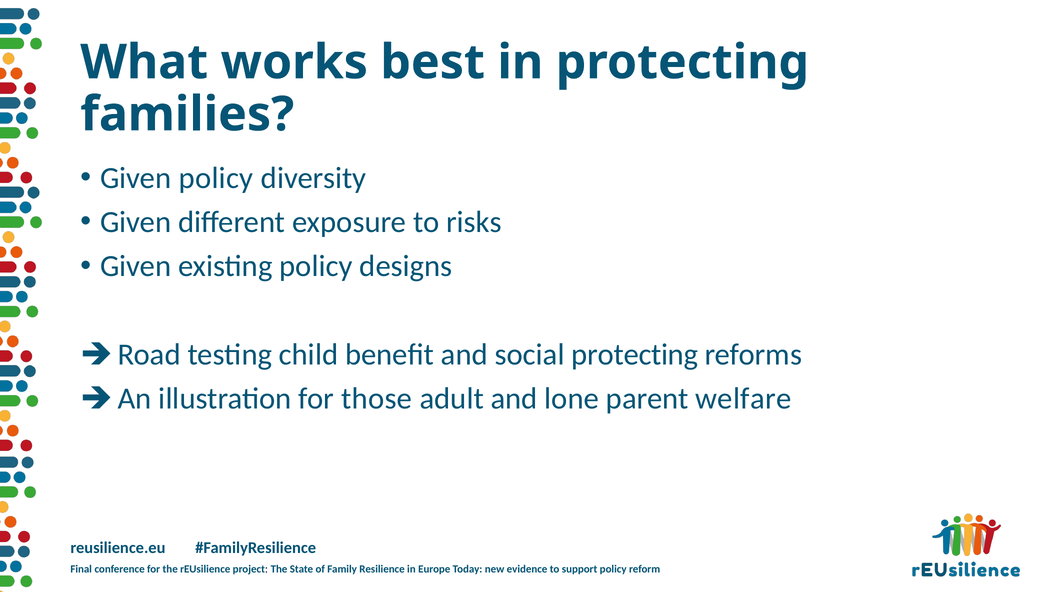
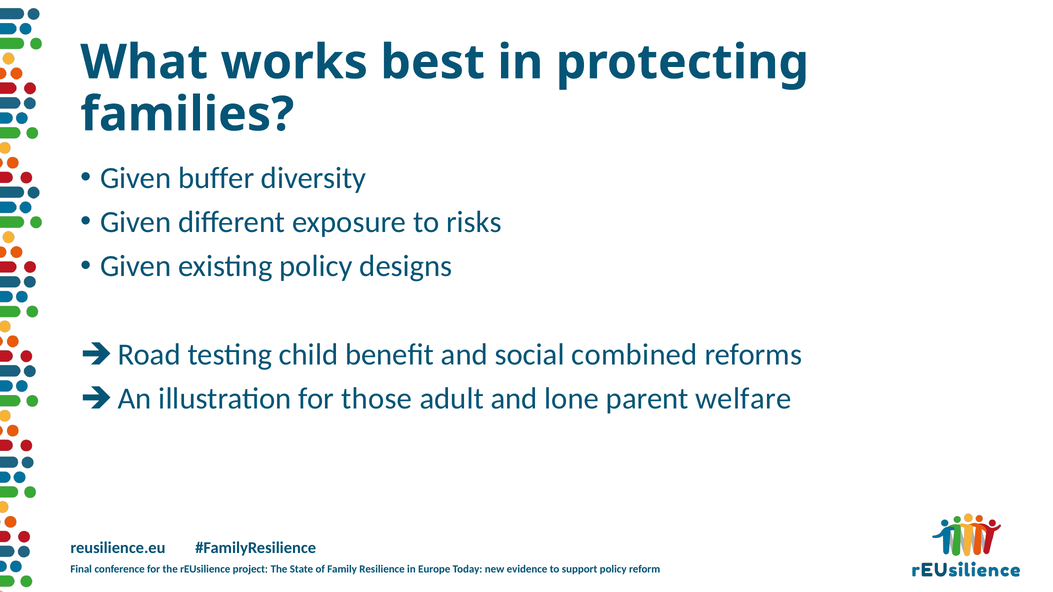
Given policy: policy -> buffer
social protecting: protecting -> combined
